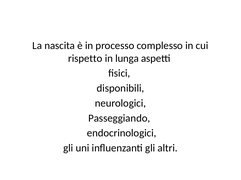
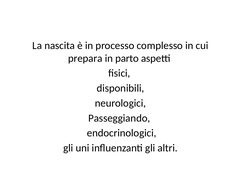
rispetto: rispetto -> prepara
lunga: lunga -> parto
